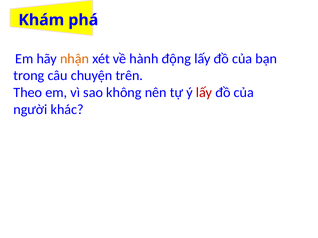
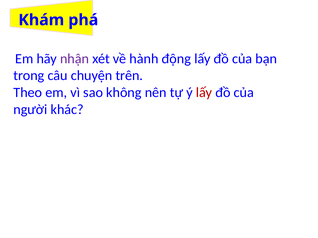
nhận colour: orange -> purple
